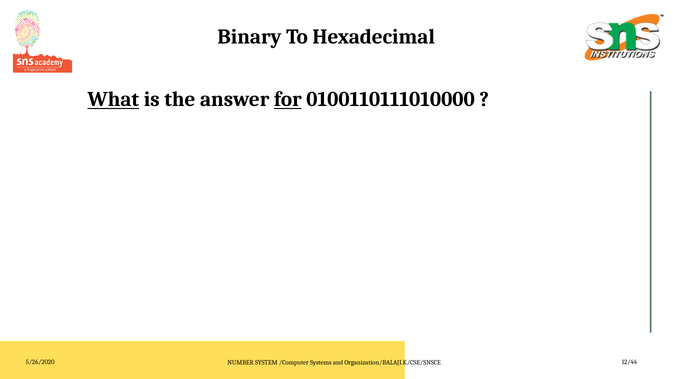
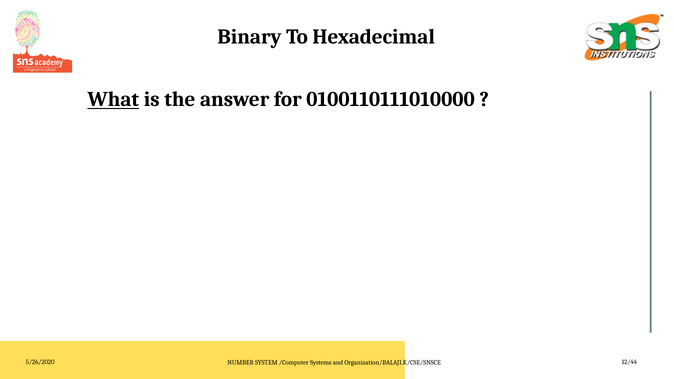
for underline: present -> none
